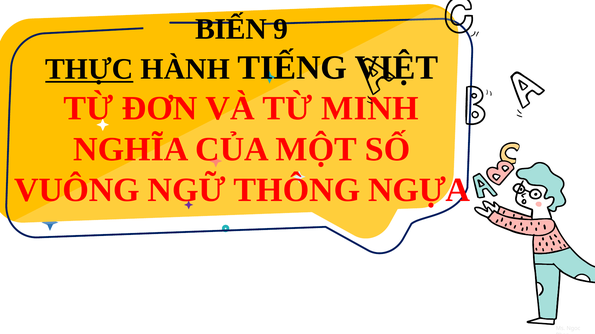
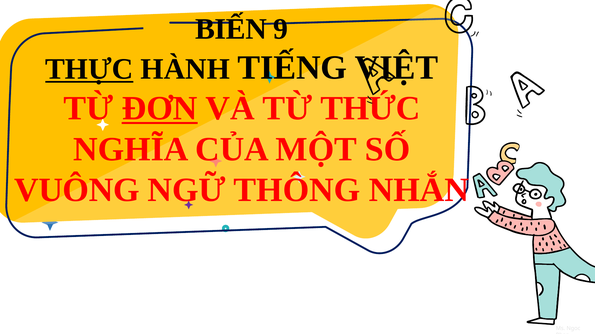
ĐƠN underline: none -> present
MINH: MINH -> THỨC
NGỰA: NGỰA -> NHẮN
